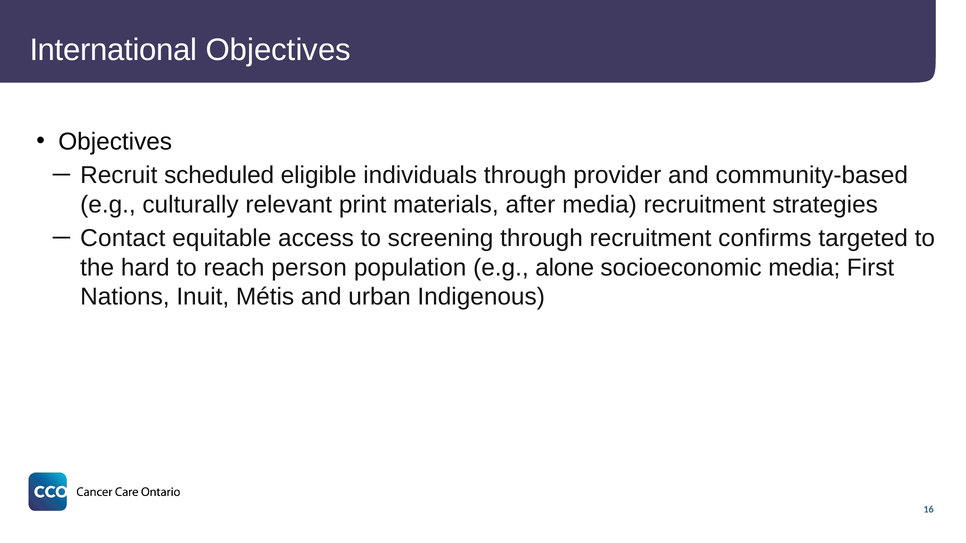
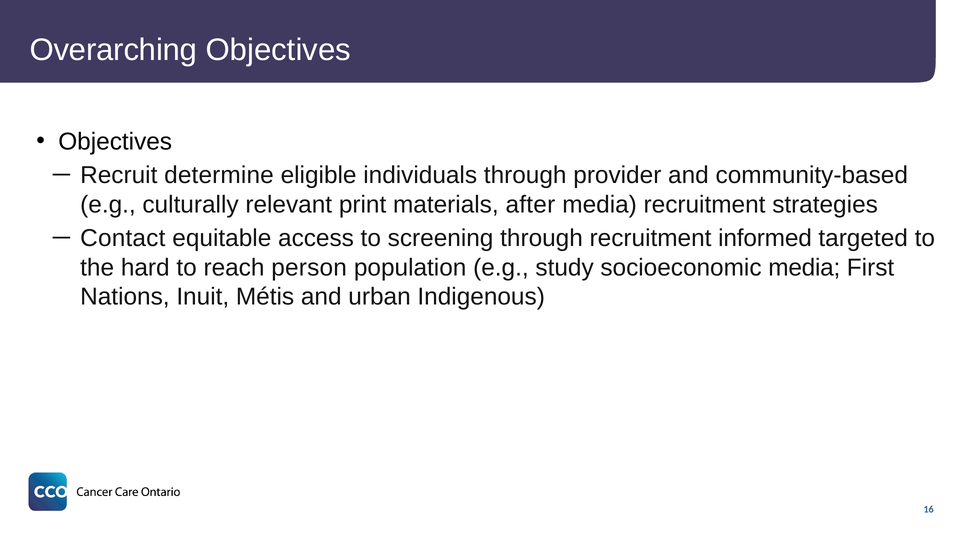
International: International -> Overarching
scheduled: scheduled -> determine
confirms: confirms -> informed
alone: alone -> study
